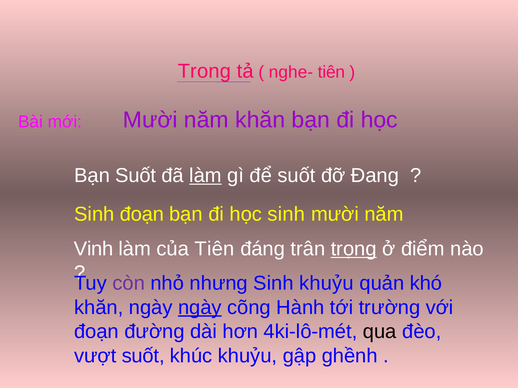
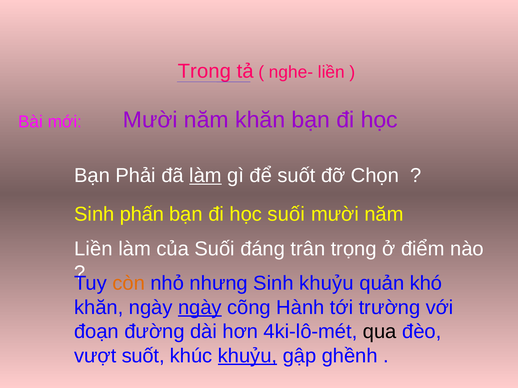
nghe- tiên: tiên -> liền
Bạn Suốt: Suốt -> Phải
Đang: Đang -> Chọn
Sinh đoạn: đoạn -> phấn
sinh at (286, 215): sinh -> suối
Vinh at (94, 249): Vinh -> Liền
của Tiên: Tiên -> Suối
trọng underline: present -> none
còn colour: purple -> orange
khuỷu at (248, 356) underline: none -> present
